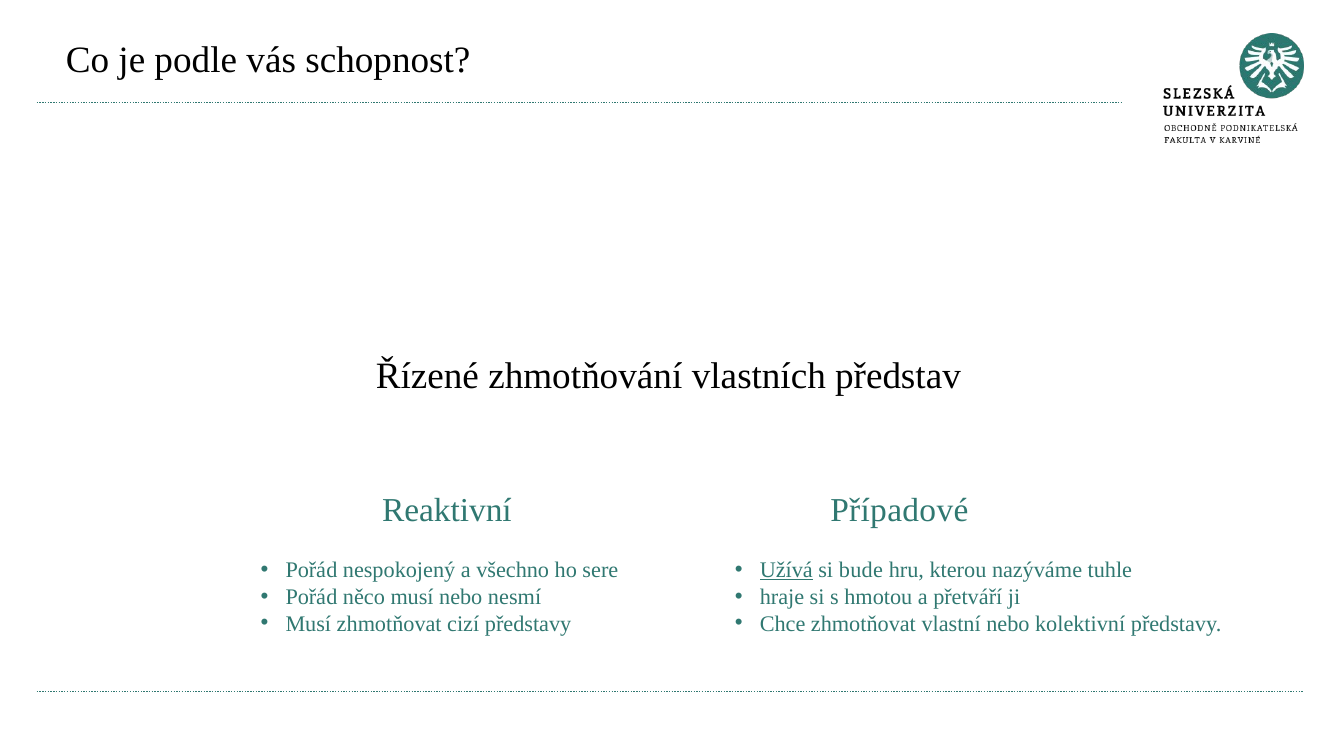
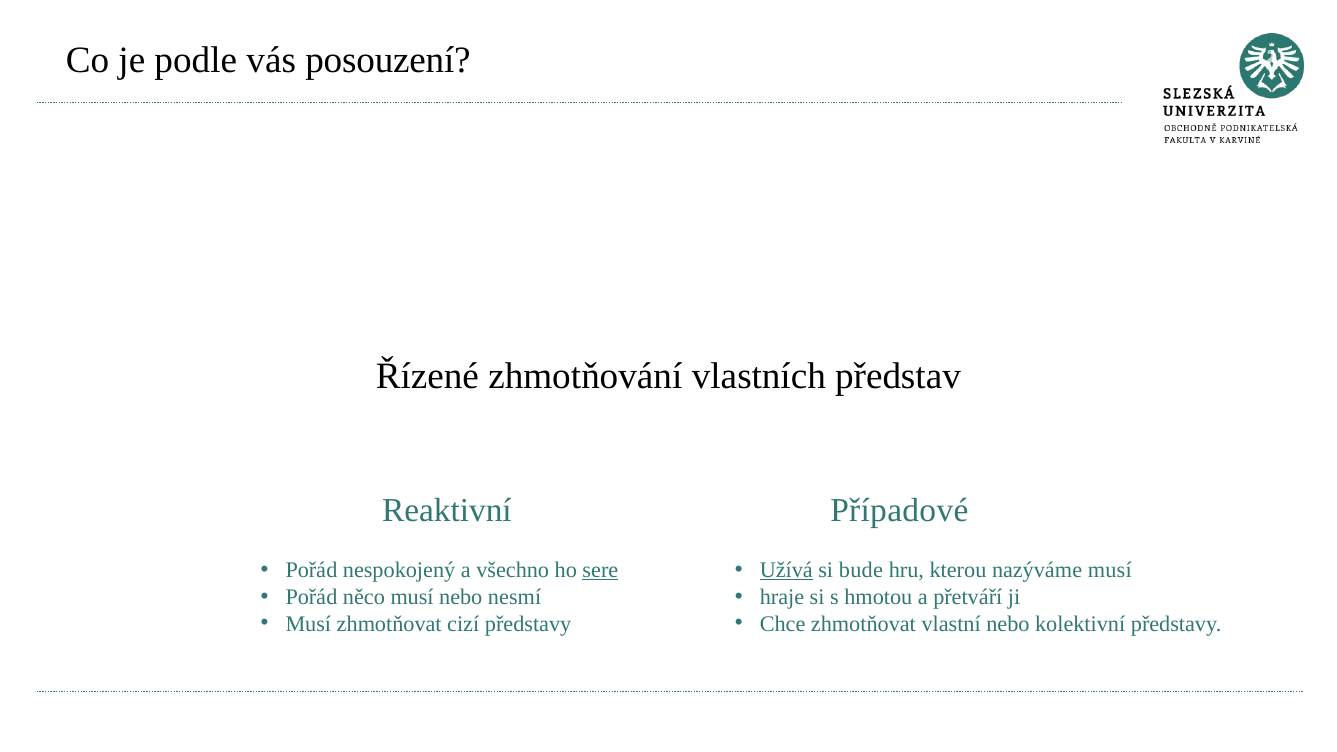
schopnost: schopnost -> posouzení
sere underline: none -> present
nazýváme tuhle: tuhle -> musí
